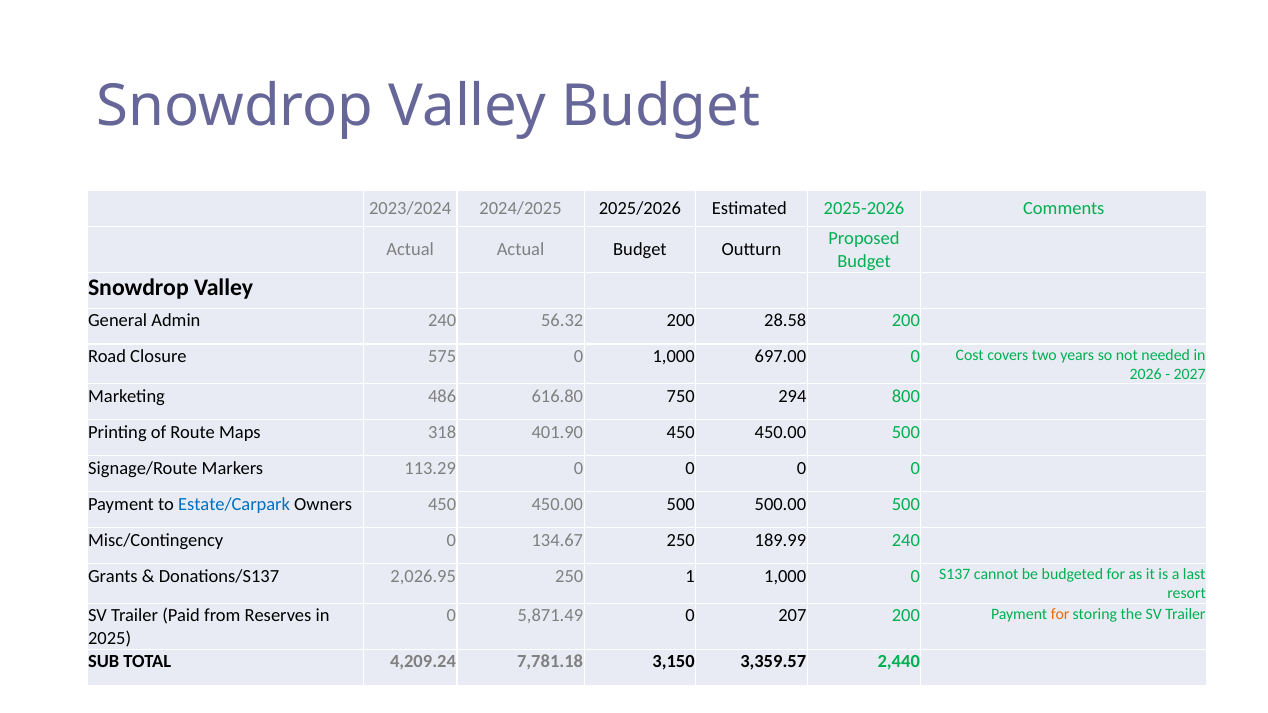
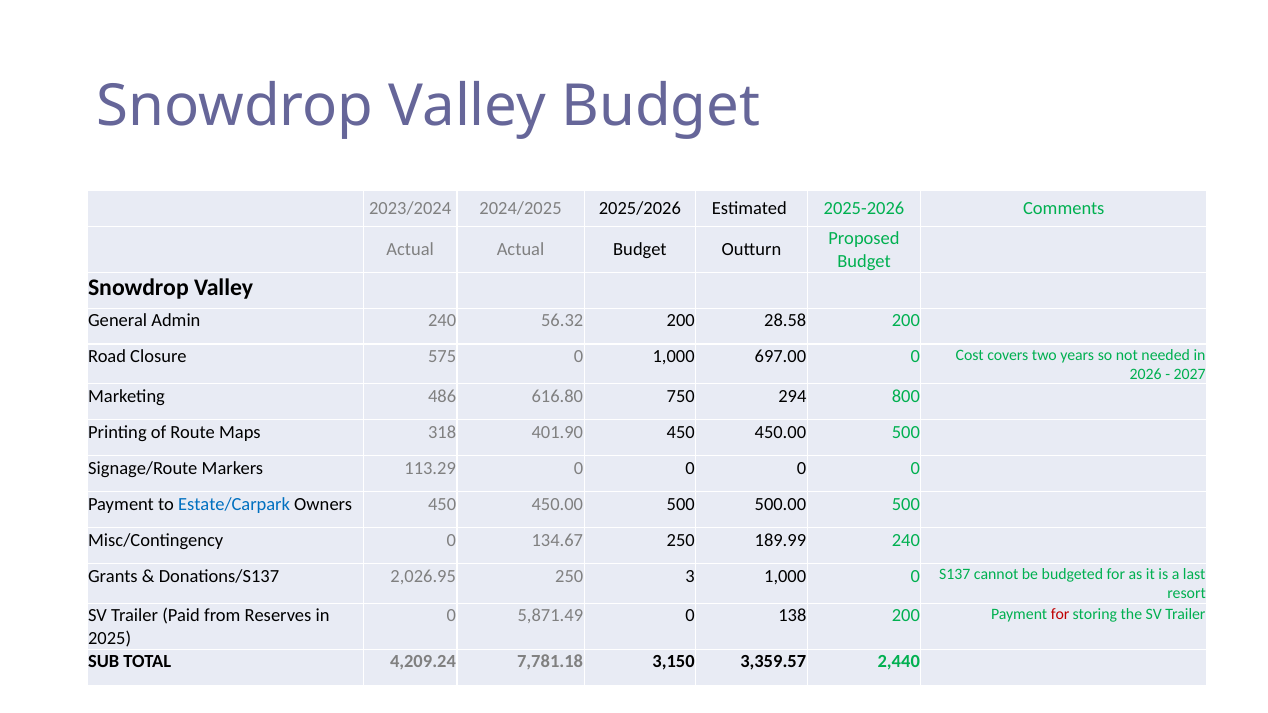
1: 1 -> 3
207: 207 -> 138
for at (1060, 614) colour: orange -> red
